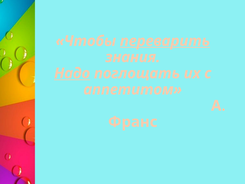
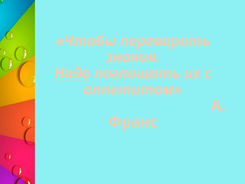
переварить underline: present -> none
